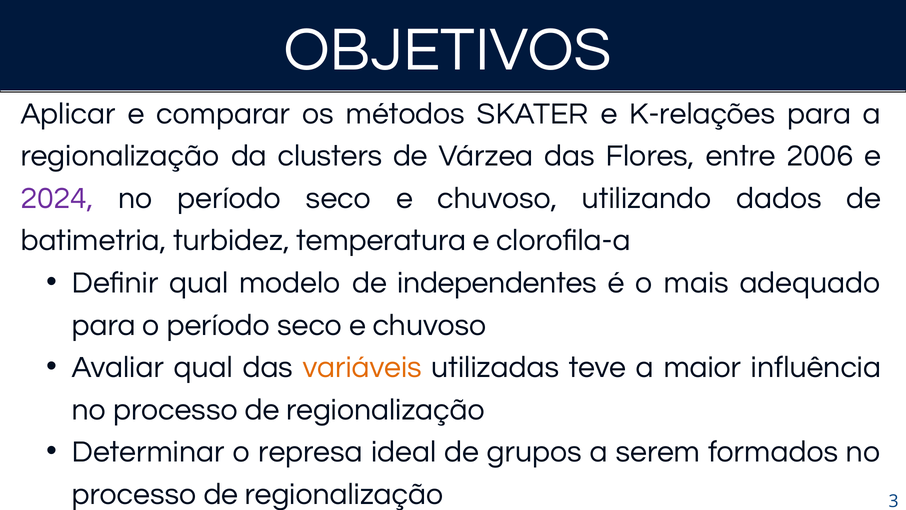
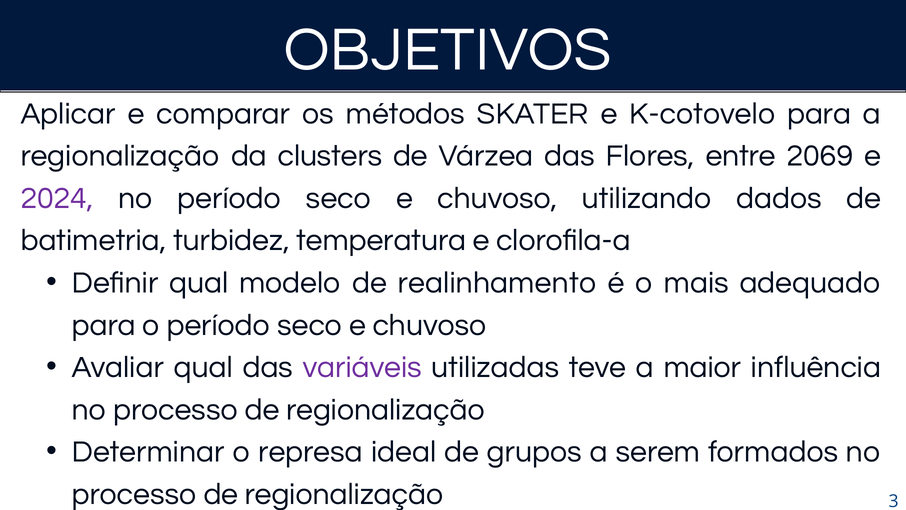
K-relações: K-relações -> K-cotovelo
2006: 2006 -> 2069
independentes: independentes -> realinhamento
variáveis colour: orange -> purple
